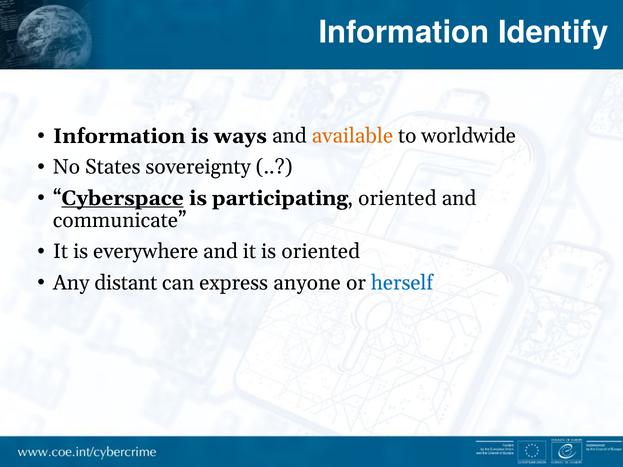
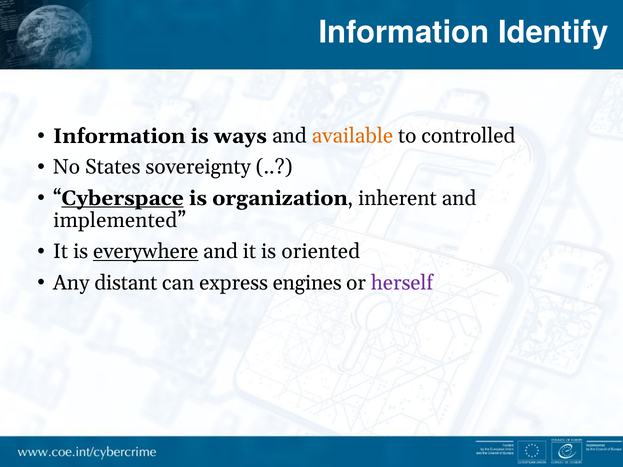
worldwide: worldwide -> controlled
participating: participating -> organization
oriented at (397, 198): oriented -> inherent
communicate: communicate -> implemented
everywhere underline: none -> present
anyone: anyone -> engines
herself colour: blue -> purple
